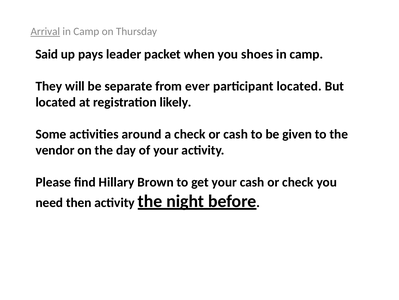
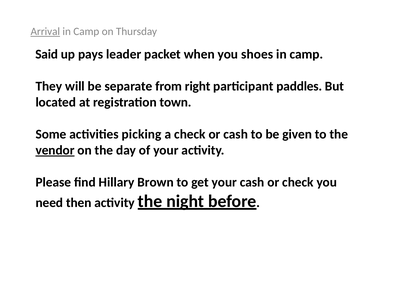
ever: ever -> right
participant located: located -> paddles
likely: likely -> town
around: around -> picking
vendor underline: none -> present
